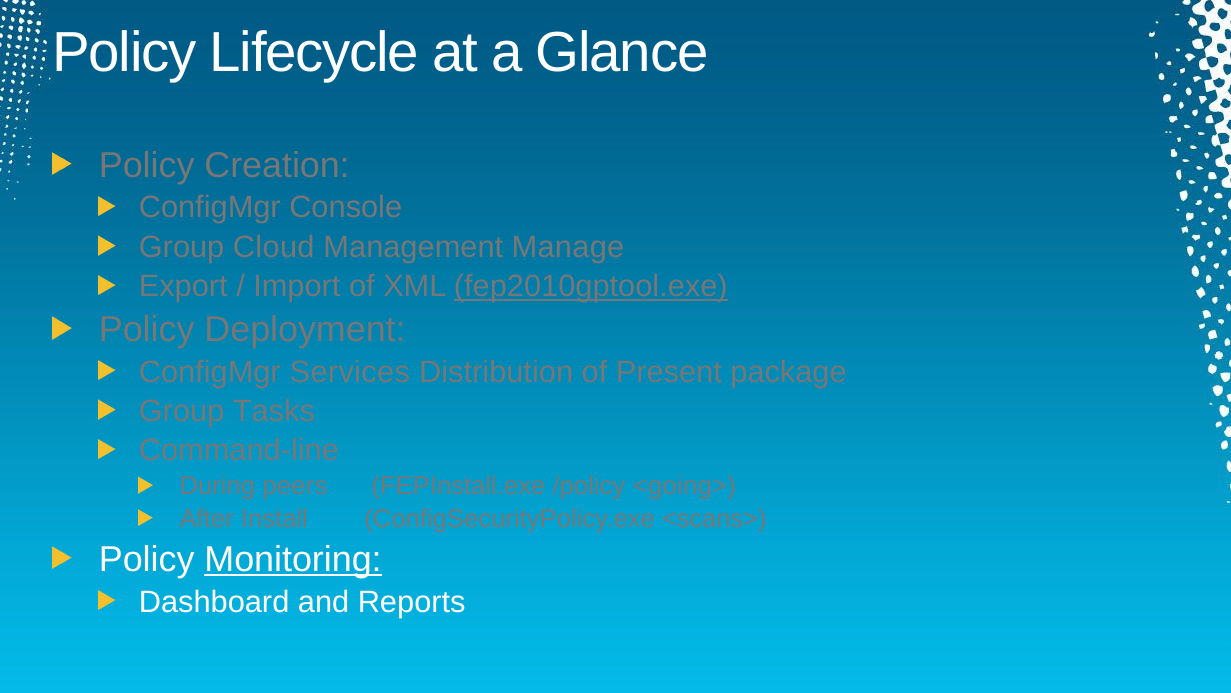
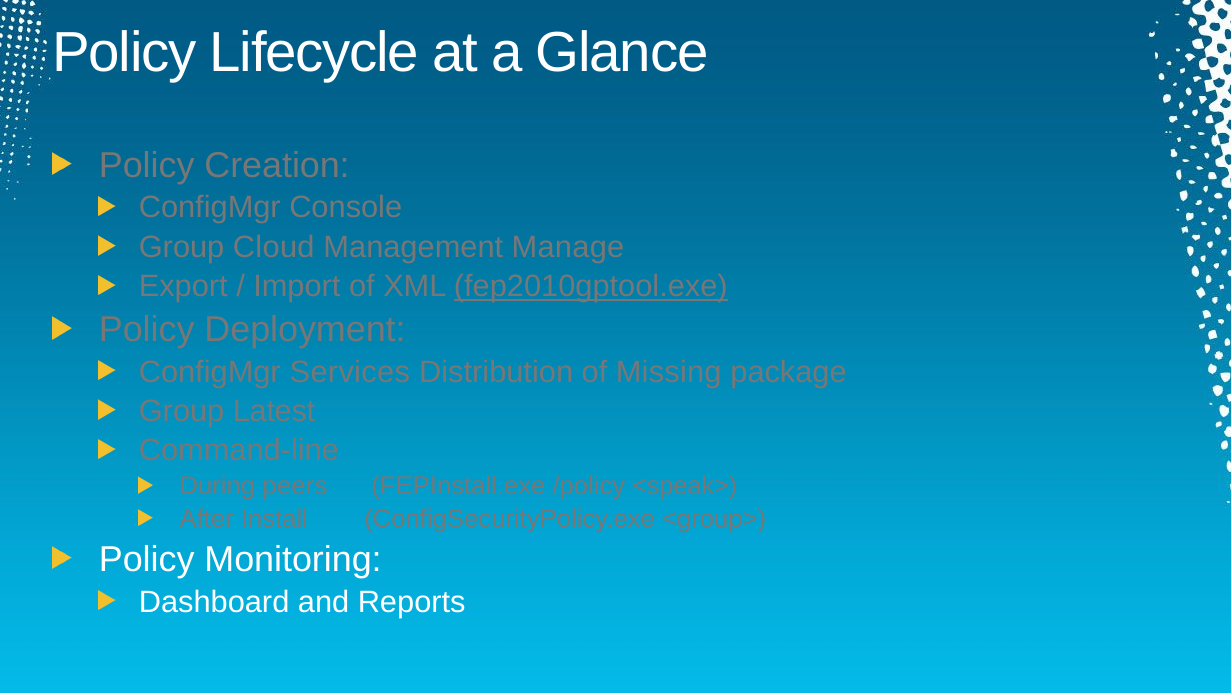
Present: Present -> Missing
Tasks: Tasks -> Latest
<going>: <going> -> <speak>
<scans>: <scans> -> <group>
Monitoring underline: present -> none
